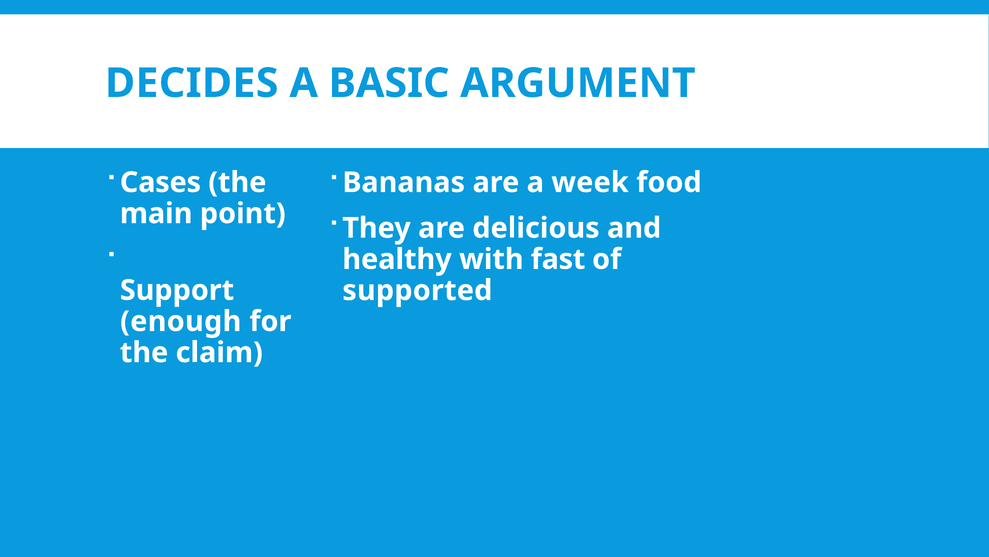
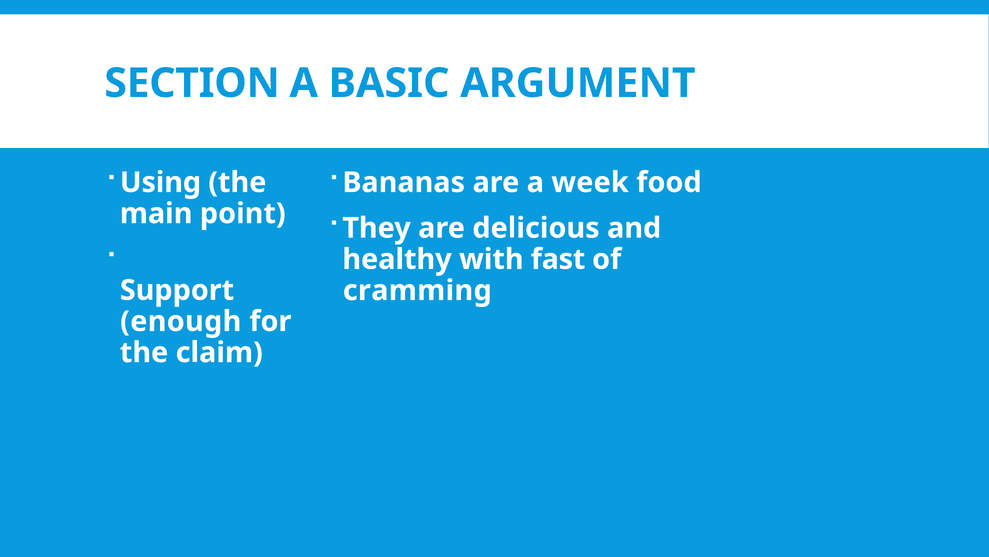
DECIDES: DECIDES -> SECTION
Cases: Cases -> Using
supported: supported -> cramming
